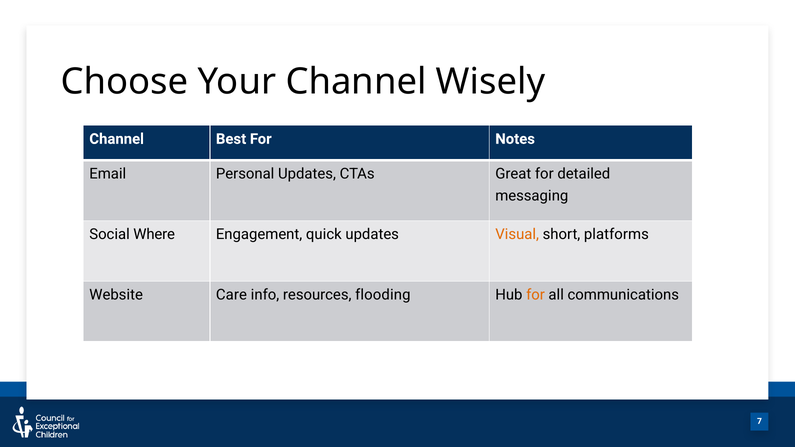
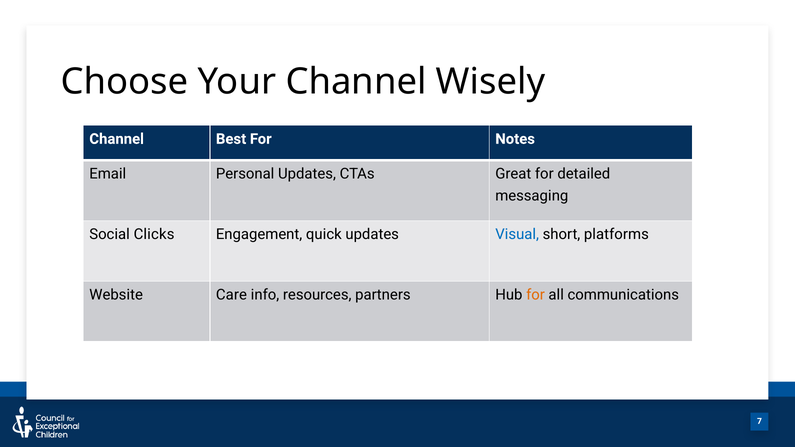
Where: Where -> Clicks
Visual colour: orange -> blue
flooding: flooding -> partners
